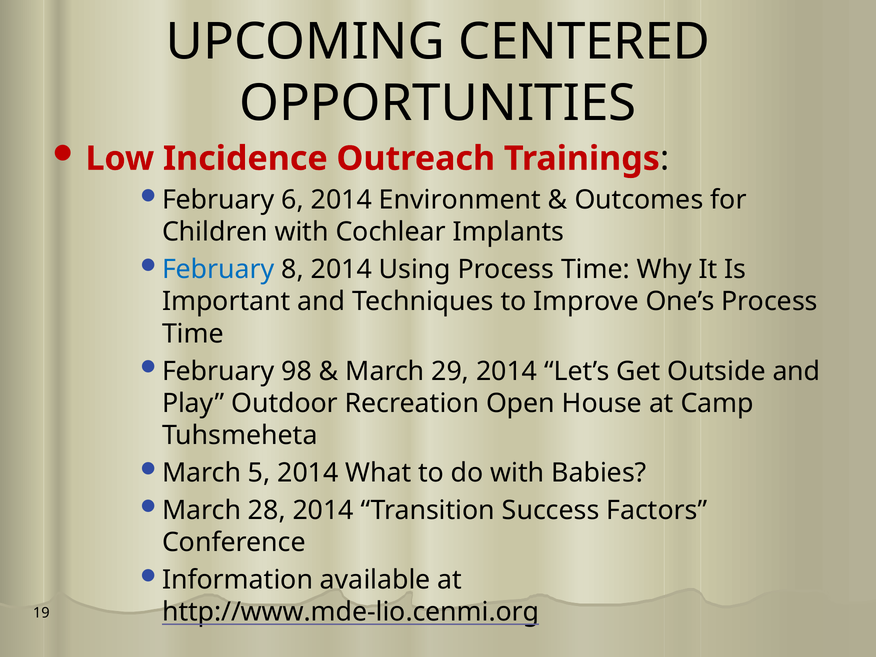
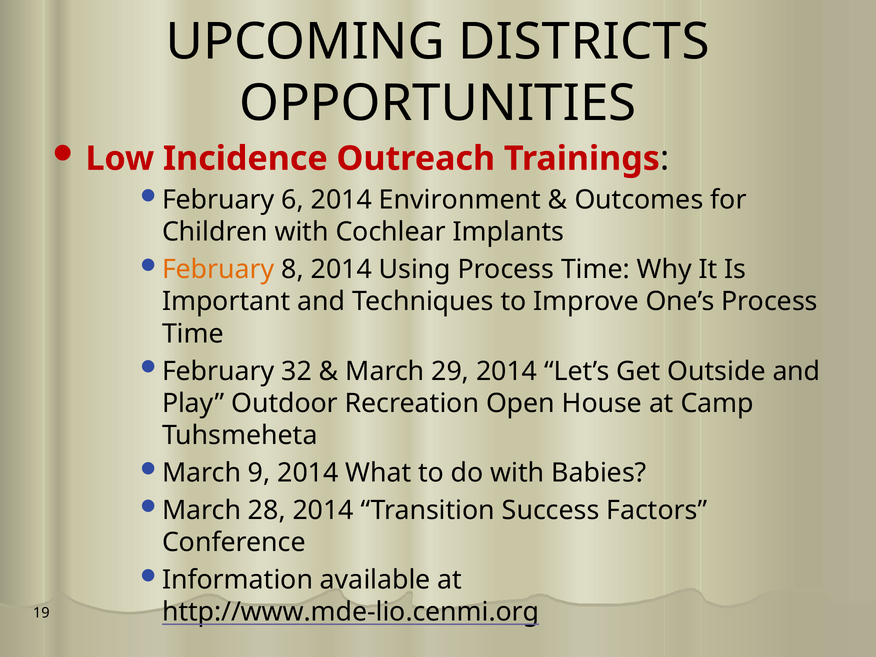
CENTERED: CENTERED -> DISTRICTS
February at (218, 270) colour: blue -> orange
98: 98 -> 32
5: 5 -> 9
